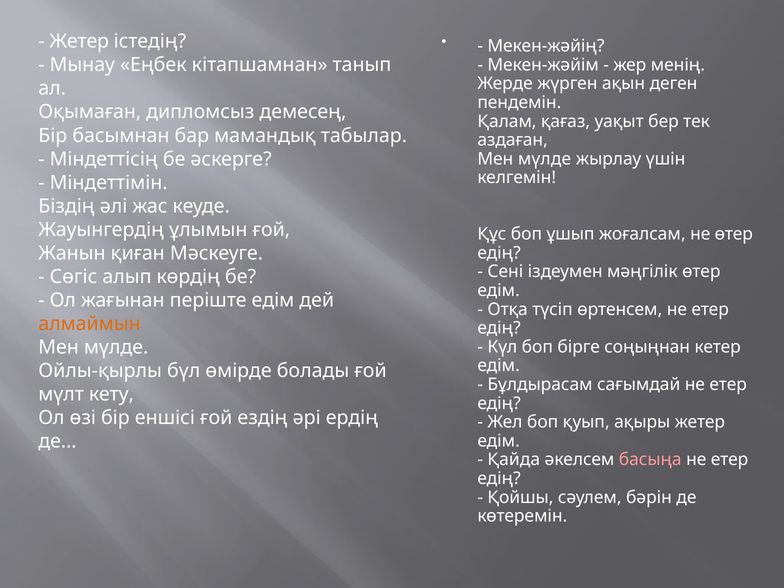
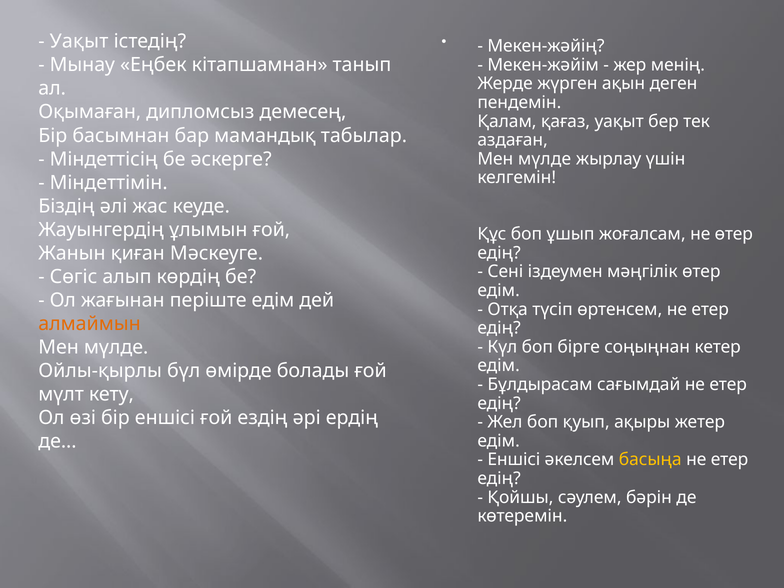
Жетер at (79, 41): Жетер -> Уақыт
Қайда at (514, 460): Қайда -> Еншісі
басыңа colour: pink -> yellow
